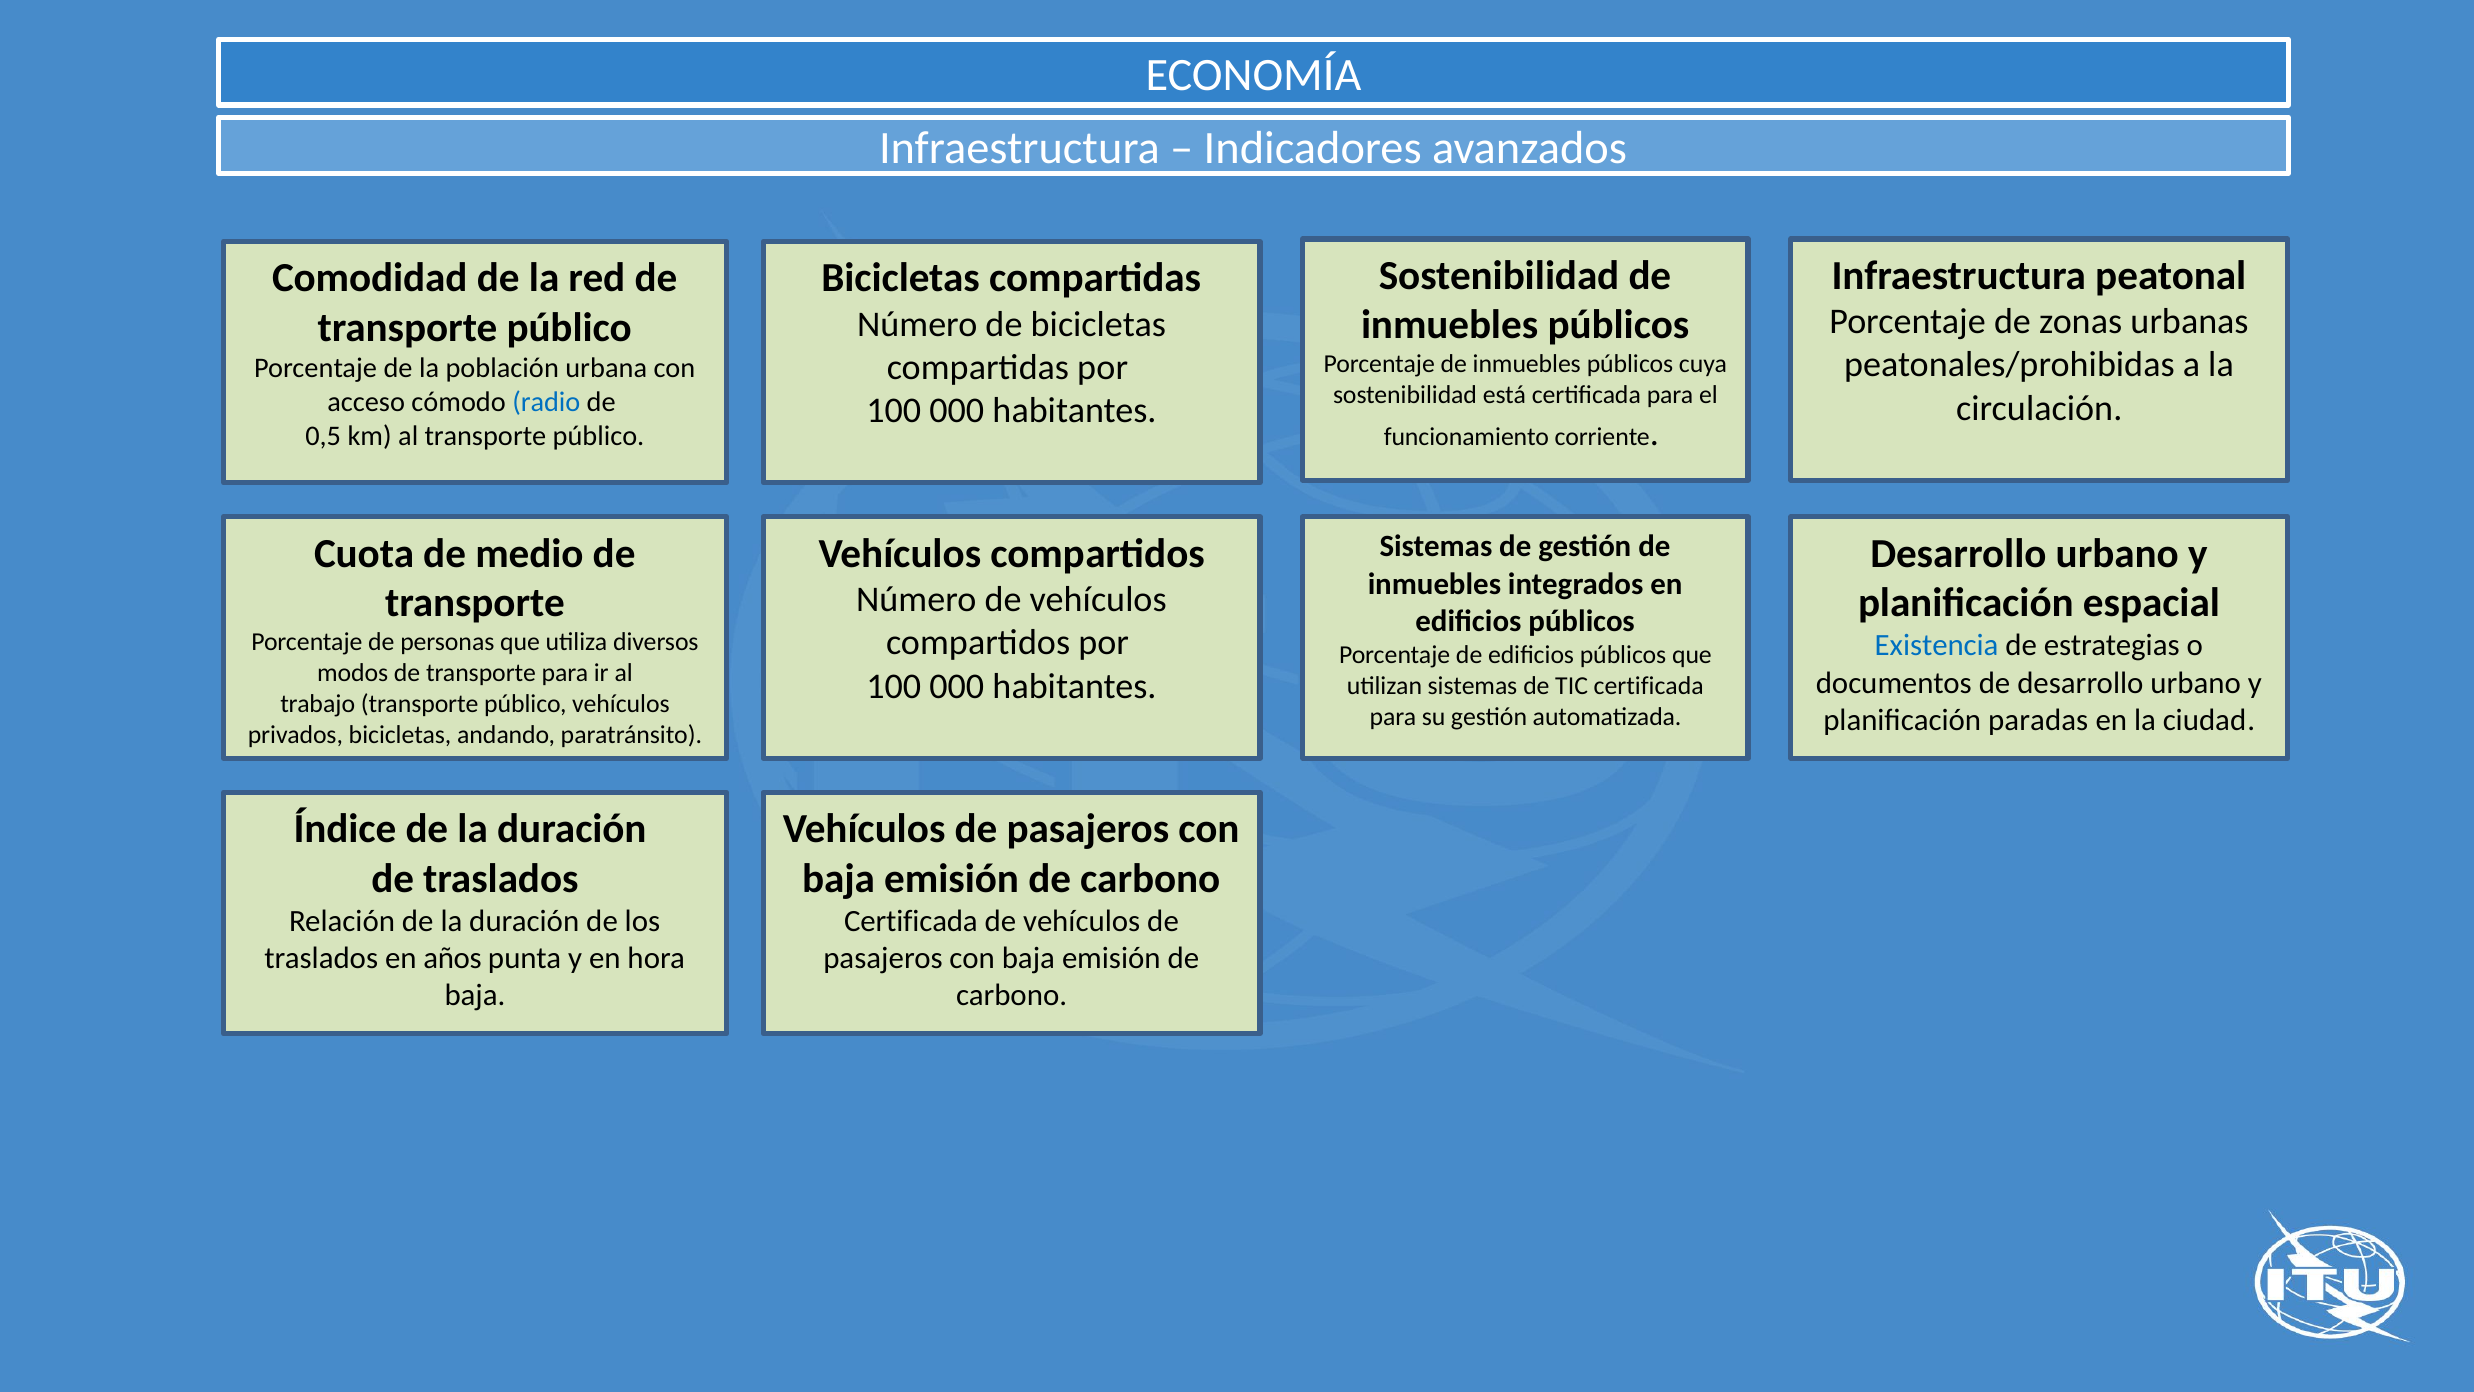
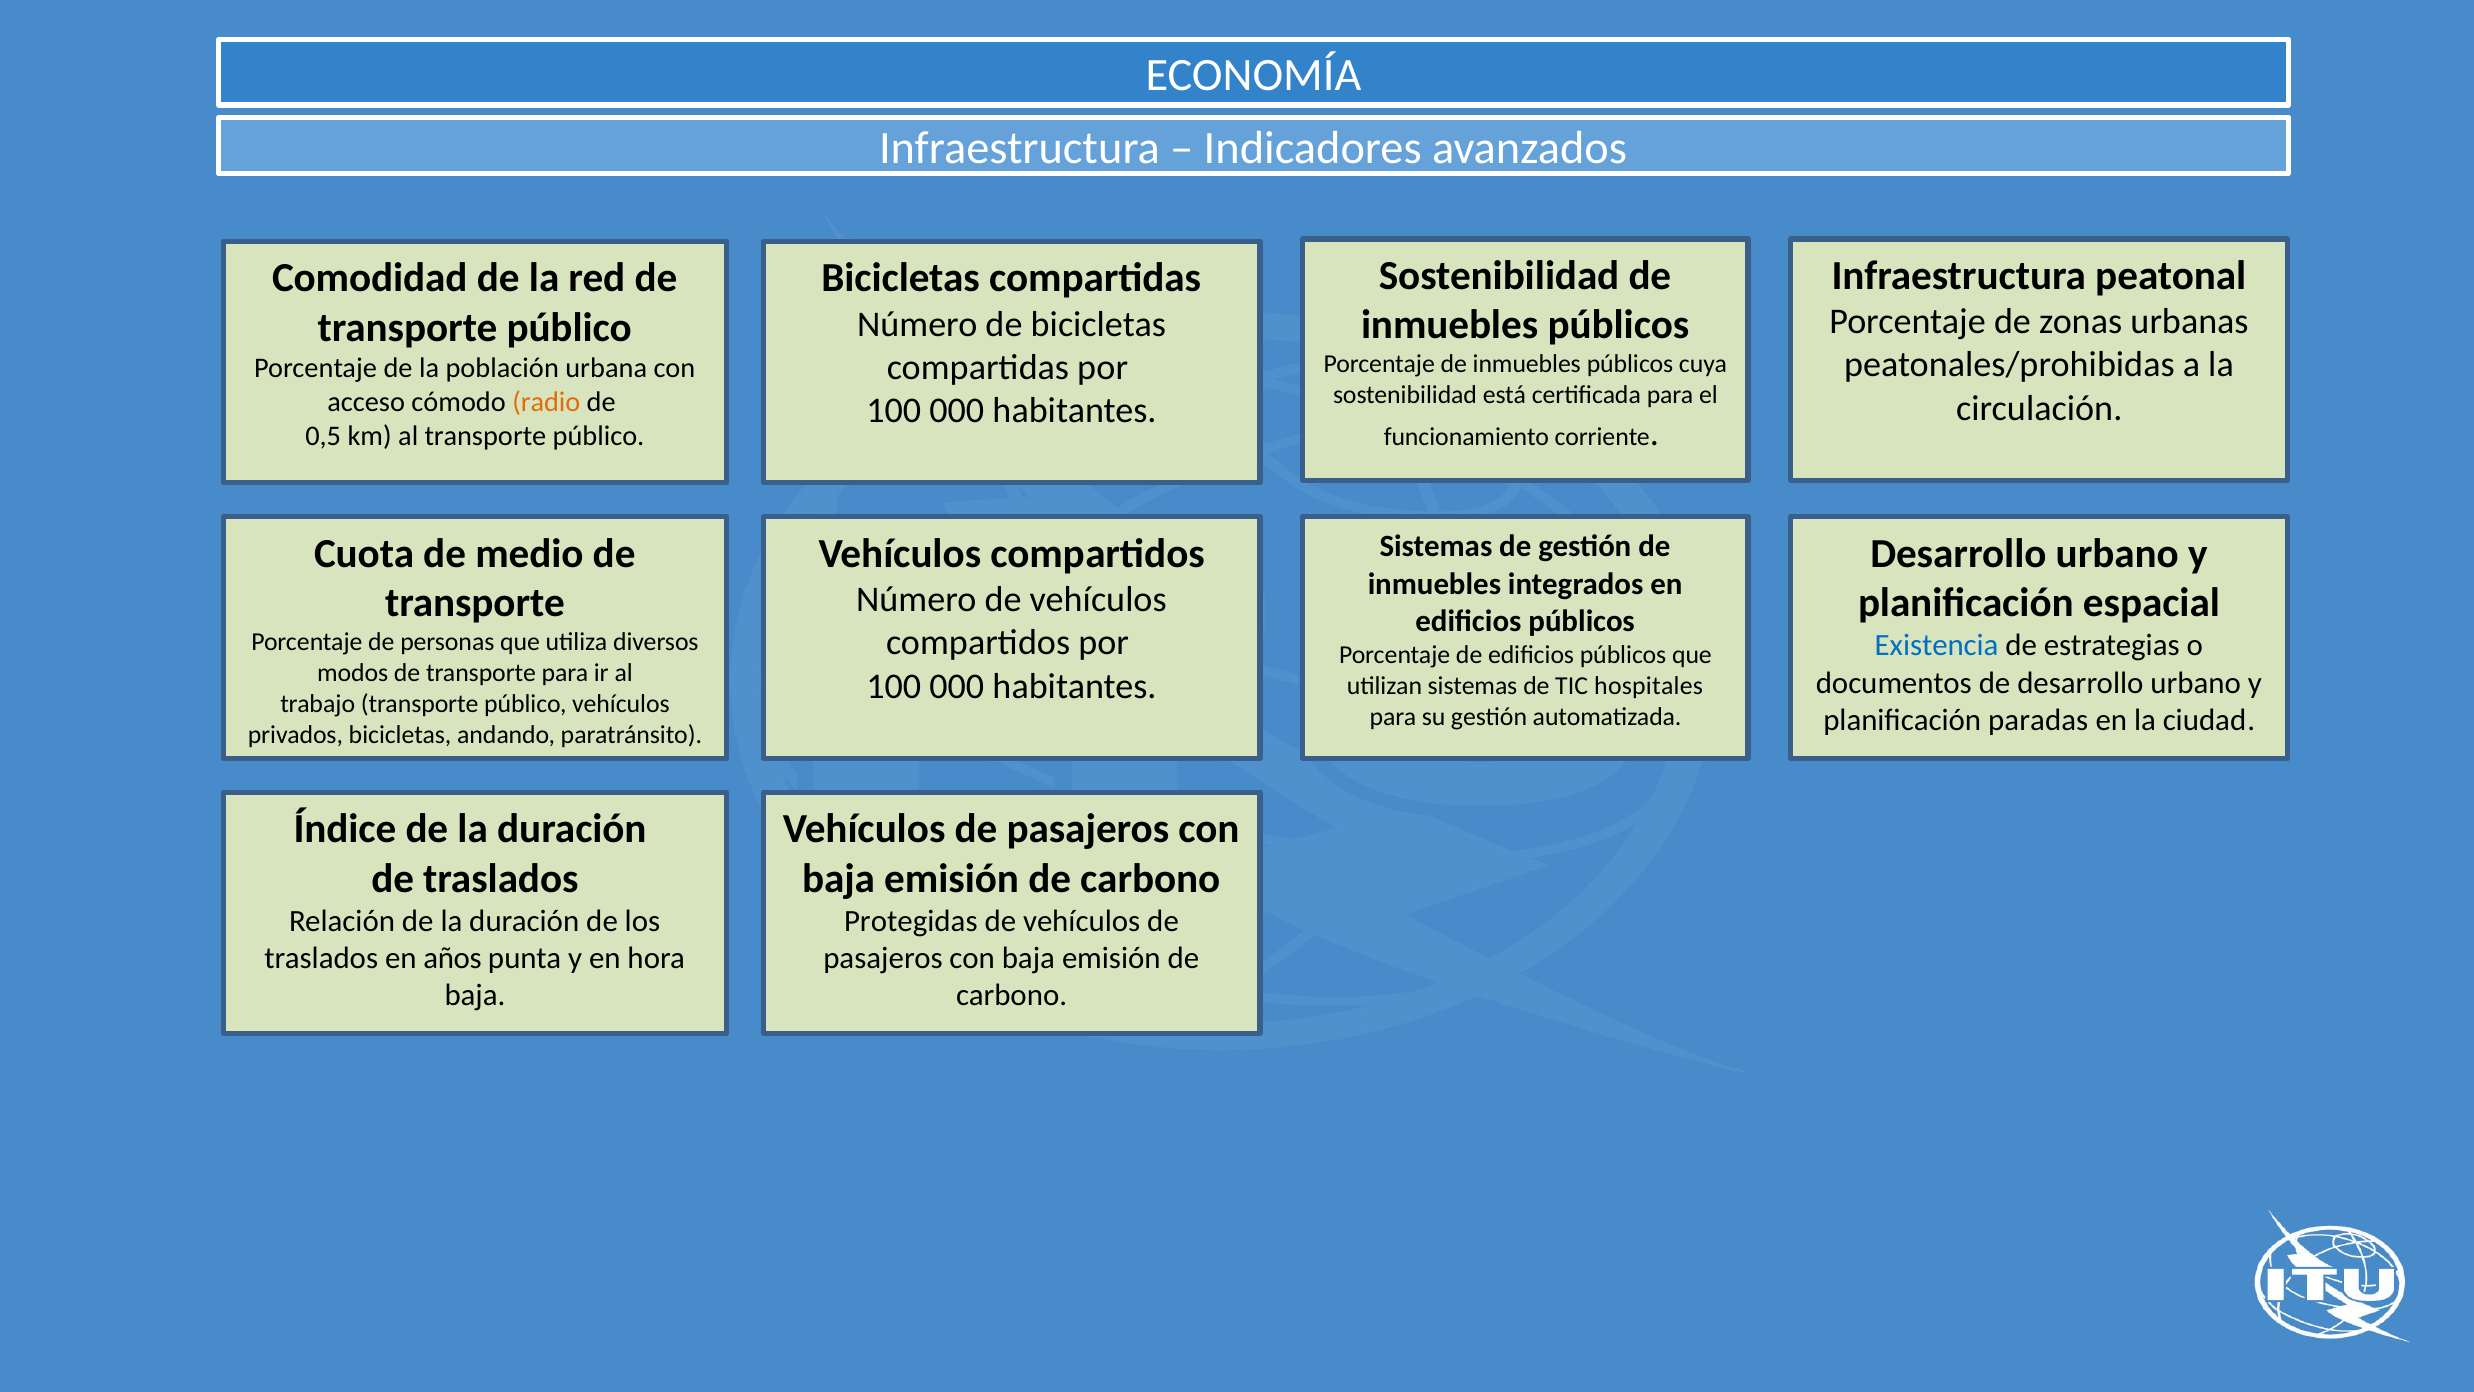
radio colour: blue -> orange
TIC certificada: certificada -> hospitales
Certificada at (911, 921): Certificada -> Protegidas
